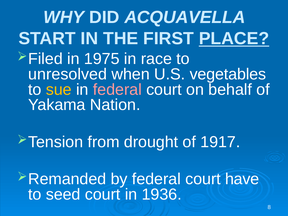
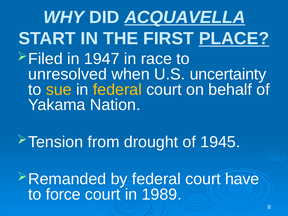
ACQUAVELLA underline: none -> present
1975: 1975 -> 1947
vegetables: vegetables -> uncertainty
federal at (117, 90) colour: pink -> yellow
1917: 1917 -> 1945
seed: seed -> force
1936: 1936 -> 1989
